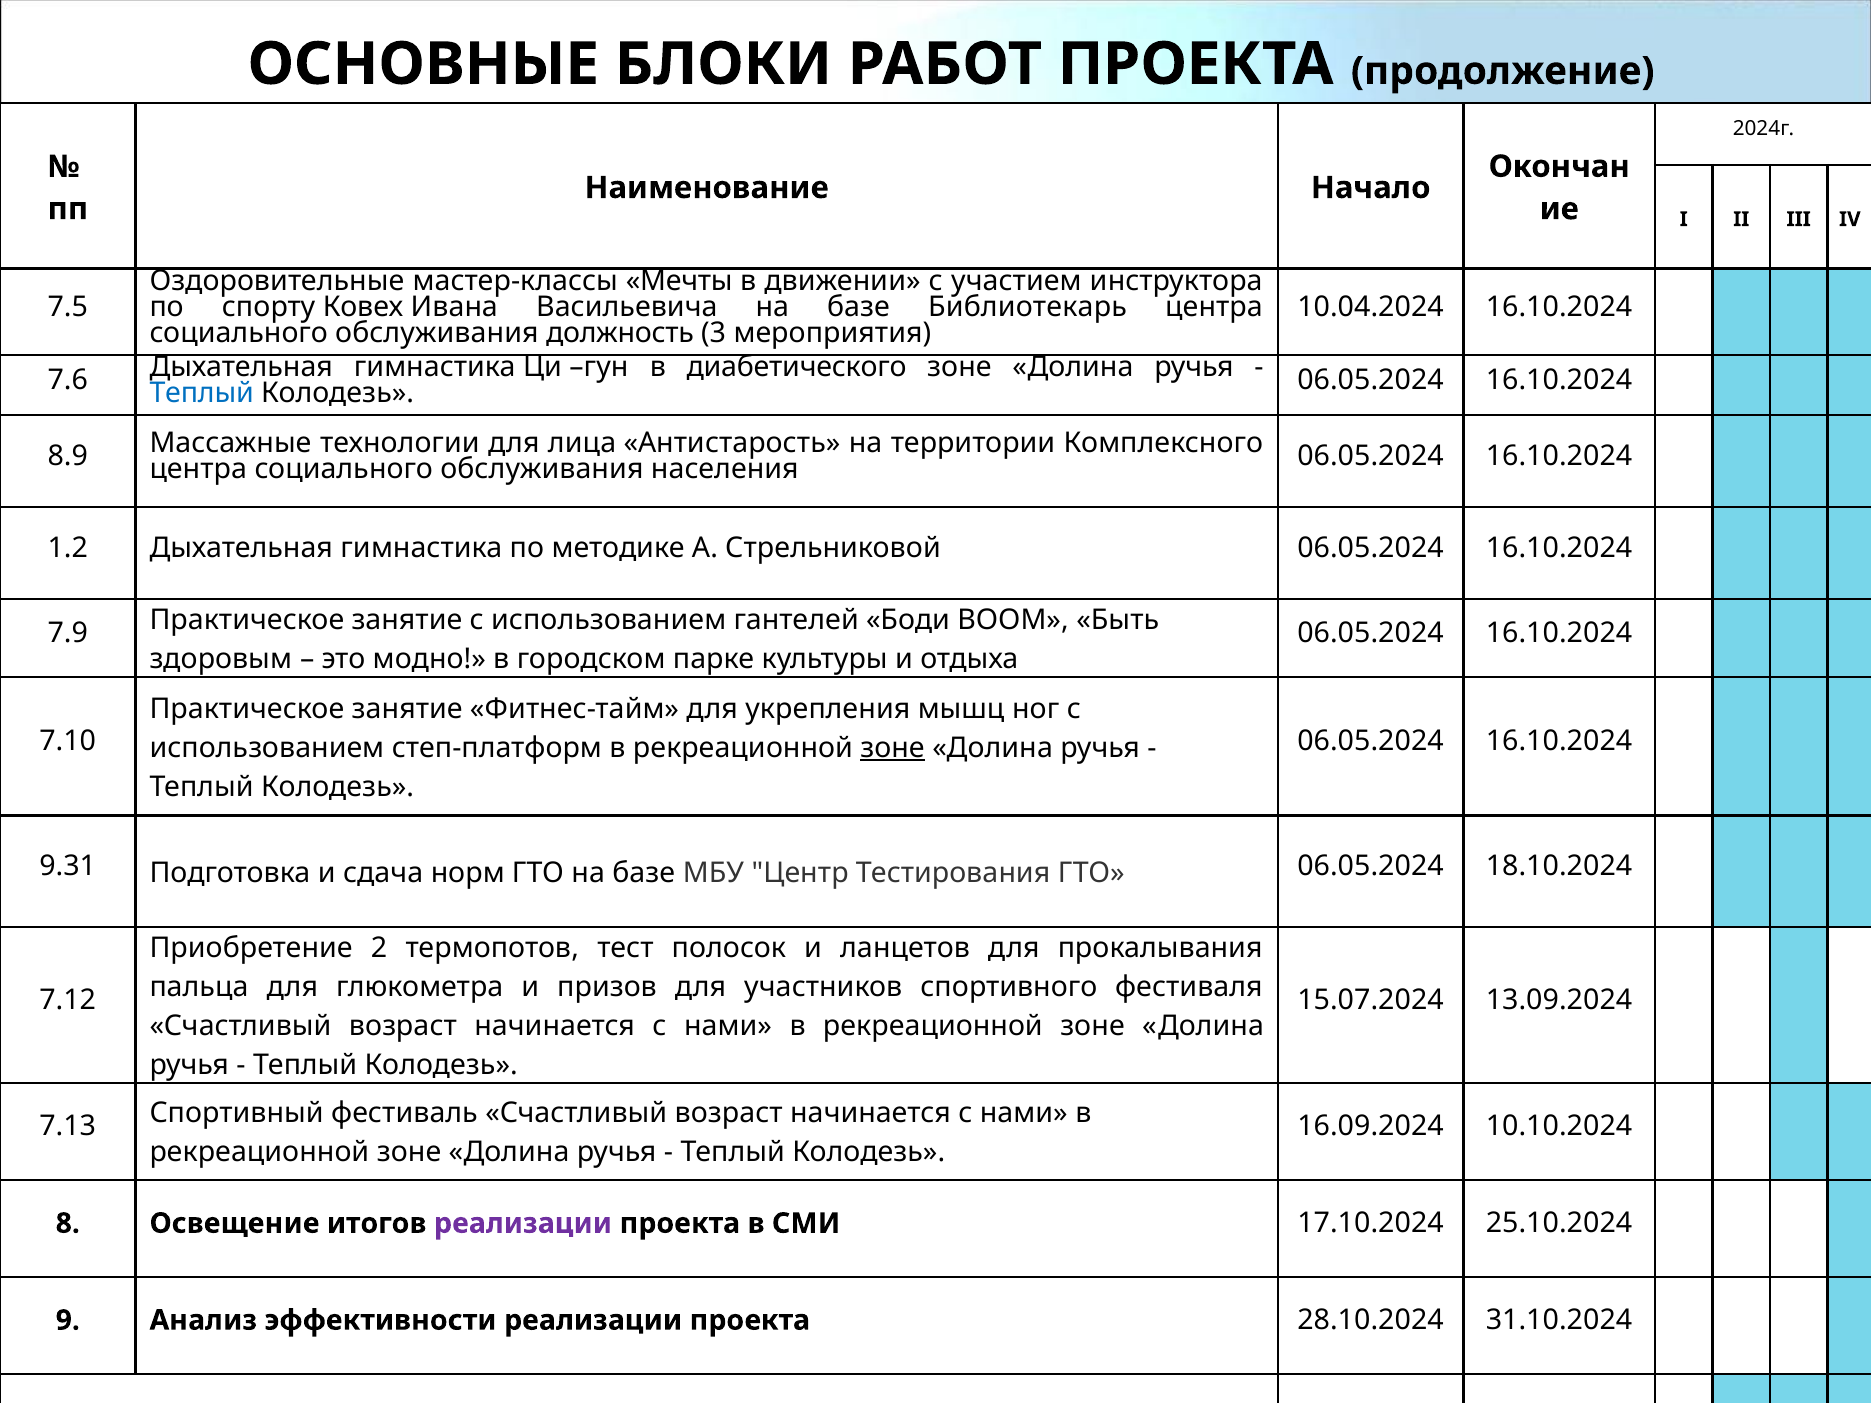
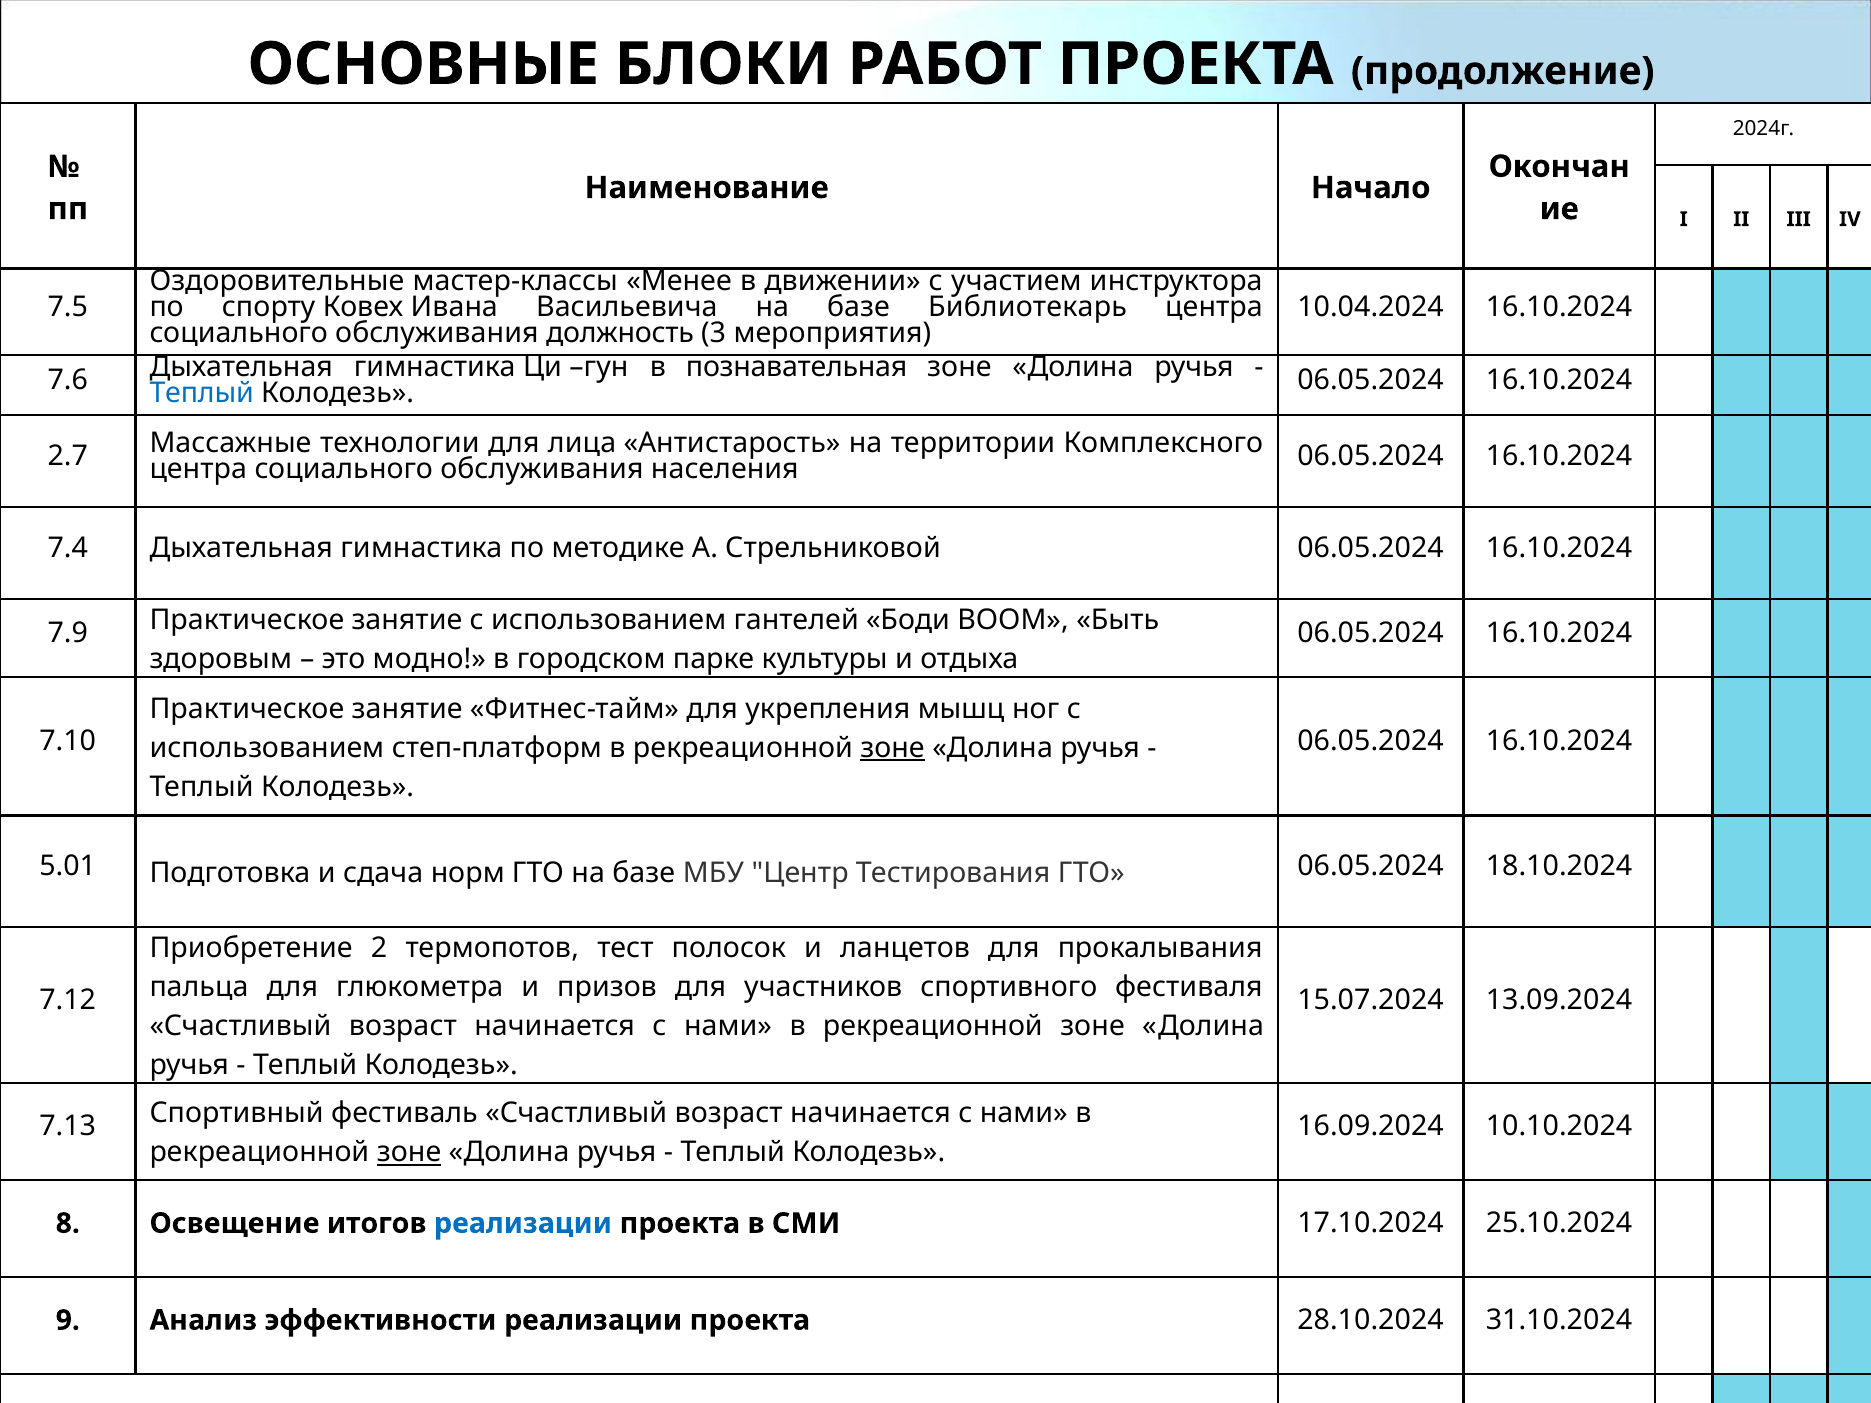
Мечты: Мечты -> Менее
диабетического: диабетического -> познавательная
8.9: 8.9 -> 2.7
1.2: 1.2 -> 7.4
9.31: 9.31 -> 5.01
зоне at (409, 1153) underline: none -> present
реализации at (523, 1224) colour: purple -> blue
